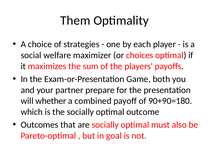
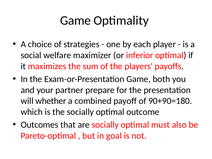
Them at (75, 21): Them -> Game
choices: choices -> inferior
